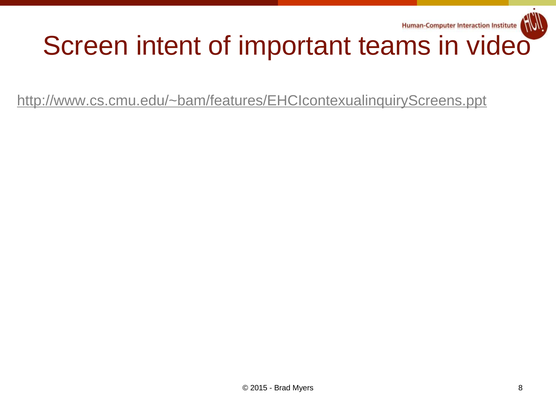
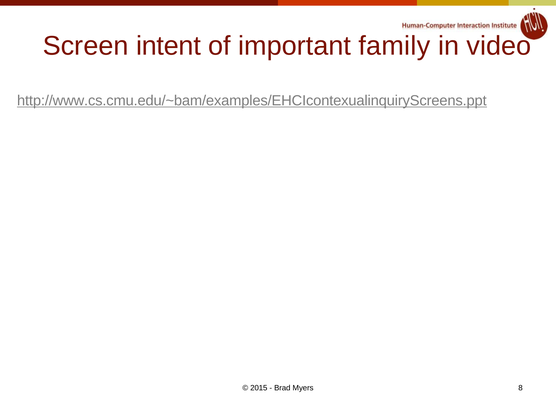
teams: teams -> family
http://www.cs.cmu.edu/~bam/features/EHCIcontexualinquiryScreens.ppt: http://www.cs.cmu.edu/~bam/features/EHCIcontexualinquiryScreens.ppt -> http://www.cs.cmu.edu/~bam/examples/EHCIcontexualinquiryScreens.ppt
